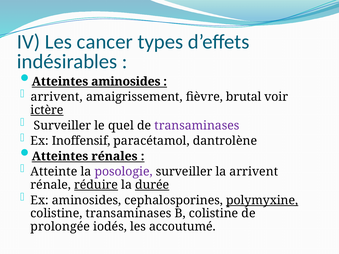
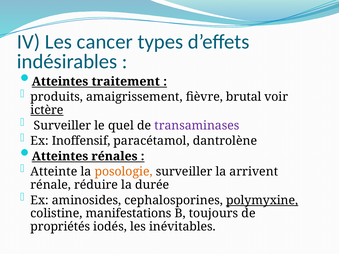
Atteintes aminosides: aminosides -> traitement
arrivent at (57, 97): arrivent -> produits
posologie colour: purple -> orange
réduire underline: present -> none
durée underline: present -> none
colistine transaminases: transaminases -> manifestations
B colistine: colistine -> toujours
prolongée: prolongée -> propriétés
accoutumé: accoutumé -> inévitables
